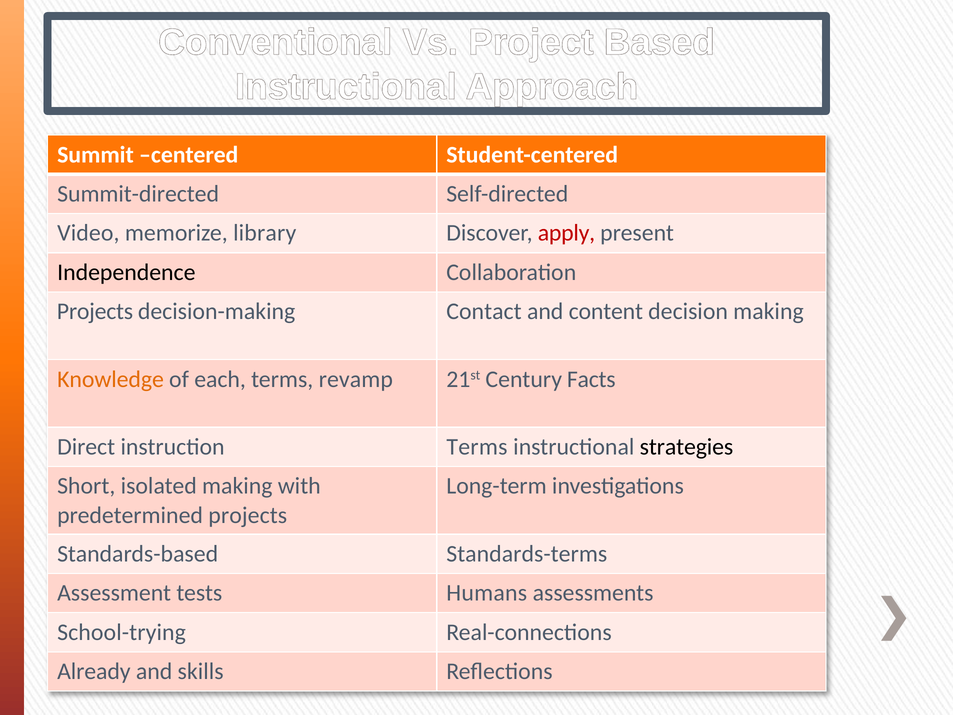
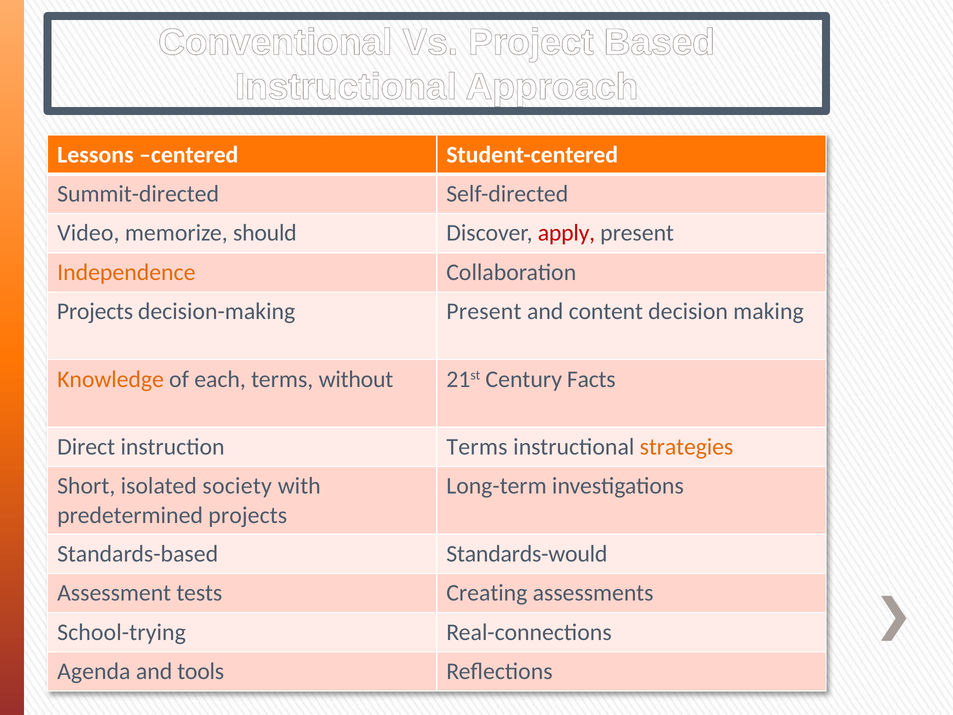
Summit: Summit -> Lessons
library: library -> should
Independence colour: black -> orange
decision-making Contact: Contact -> Present
revamp: revamp -> without
strategies colour: black -> orange
isolated making: making -> society
Standards-terms: Standards-terms -> Standards-would
Humans: Humans -> Creating
Already: Already -> Agenda
skills: skills -> tools
